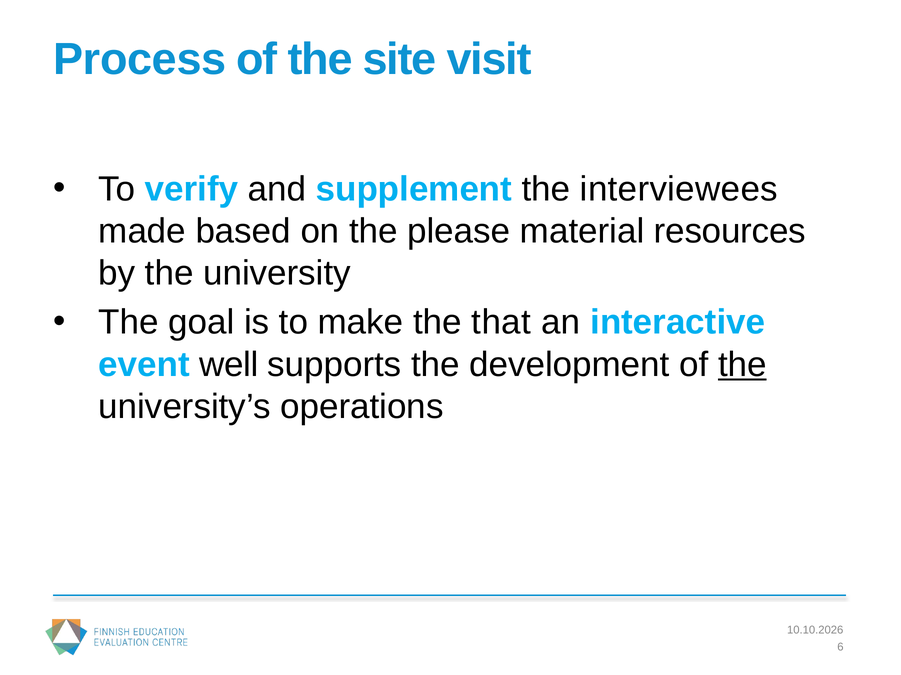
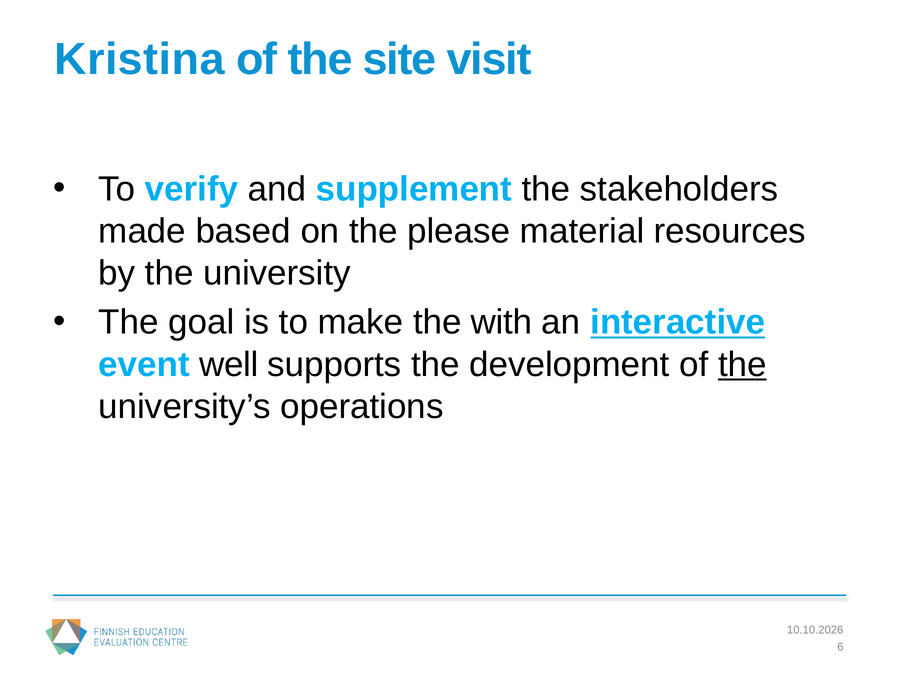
Process: Process -> Kristina
interviewees: interviewees -> stakeholders
that: that -> with
interactive underline: none -> present
